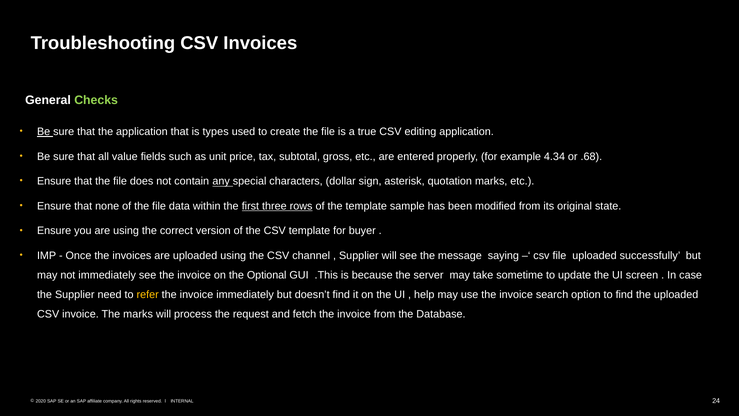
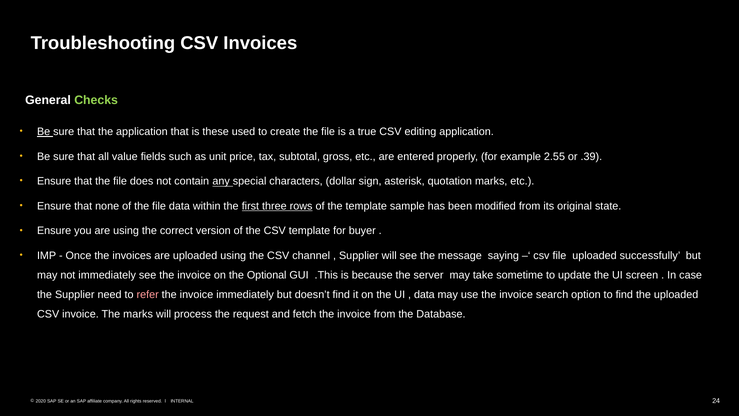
types: types -> these
4.34: 4.34 -> 2.55
.68: .68 -> .39
refer colour: yellow -> pink
help at (424, 294): help -> data
